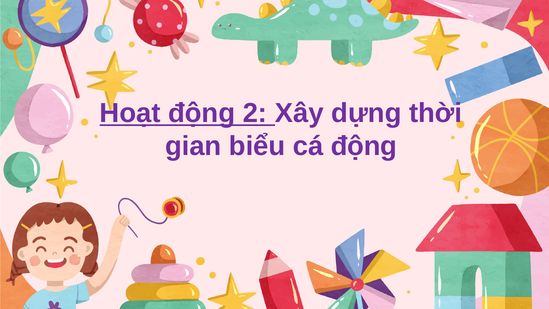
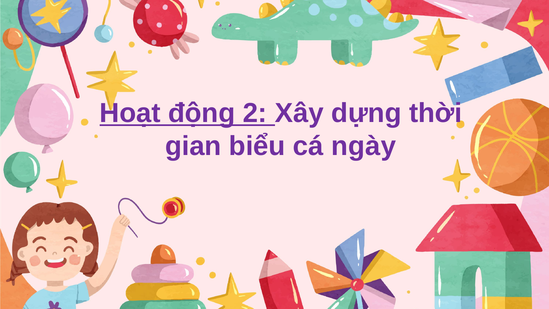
cá động: động -> ngày
